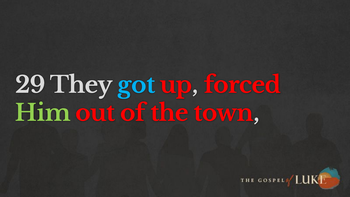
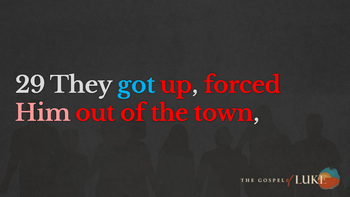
Him colour: light green -> pink
